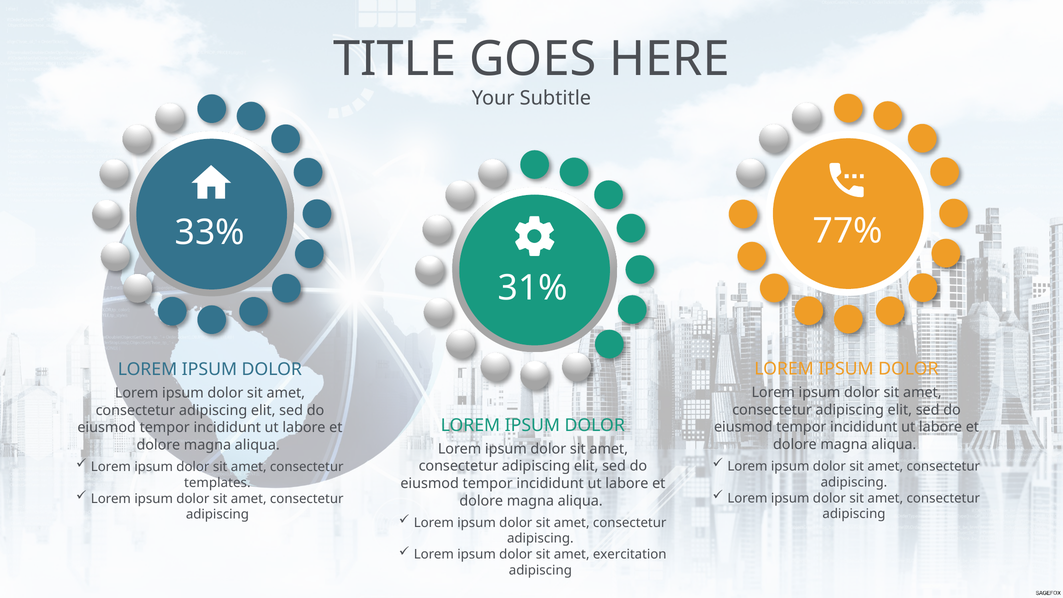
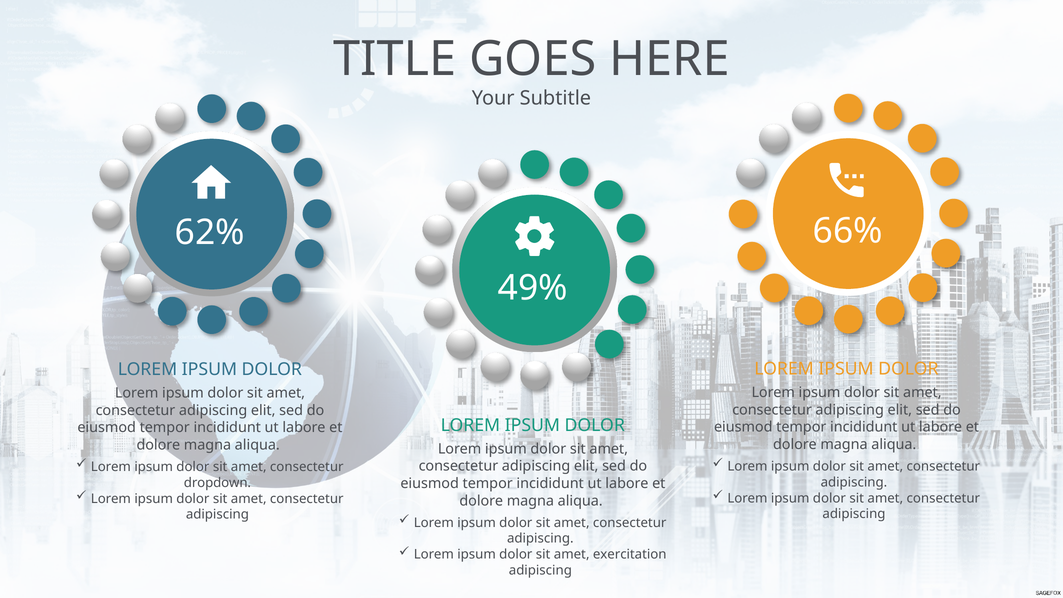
77%: 77% -> 66%
33%: 33% -> 62%
31%: 31% -> 49%
templates: templates -> dropdown
